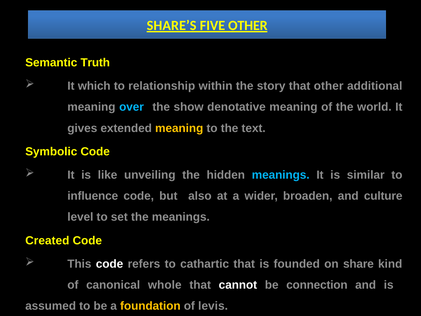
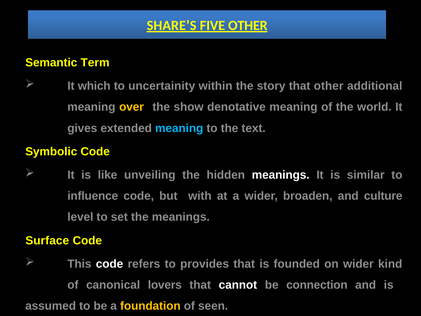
Truth: Truth -> Term
relationship: relationship -> uncertainity
over colour: light blue -> yellow
meaning at (179, 128) colour: yellow -> light blue
meanings at (281, 175) colour: light blue -> white
also: also -> with
Created: Created -> Surface
cathartic: cathartic -> provides
on share: share -> wider
whole: whole -> lovers
levis: levis -> seen
